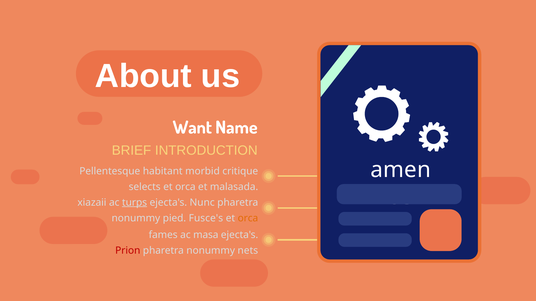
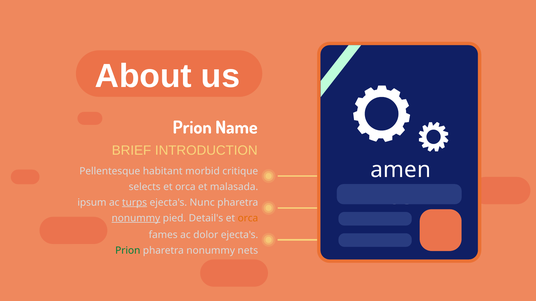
Want at (192, 128): Want -> Prion
xiazaii: xiazaii -> ipsum
nonummy at (136, 218) underline: none -> present
Fusce's: Fusce's -> Detail's
masa: masa -> dolor
Prion at (128, 251) colour: red -> green
